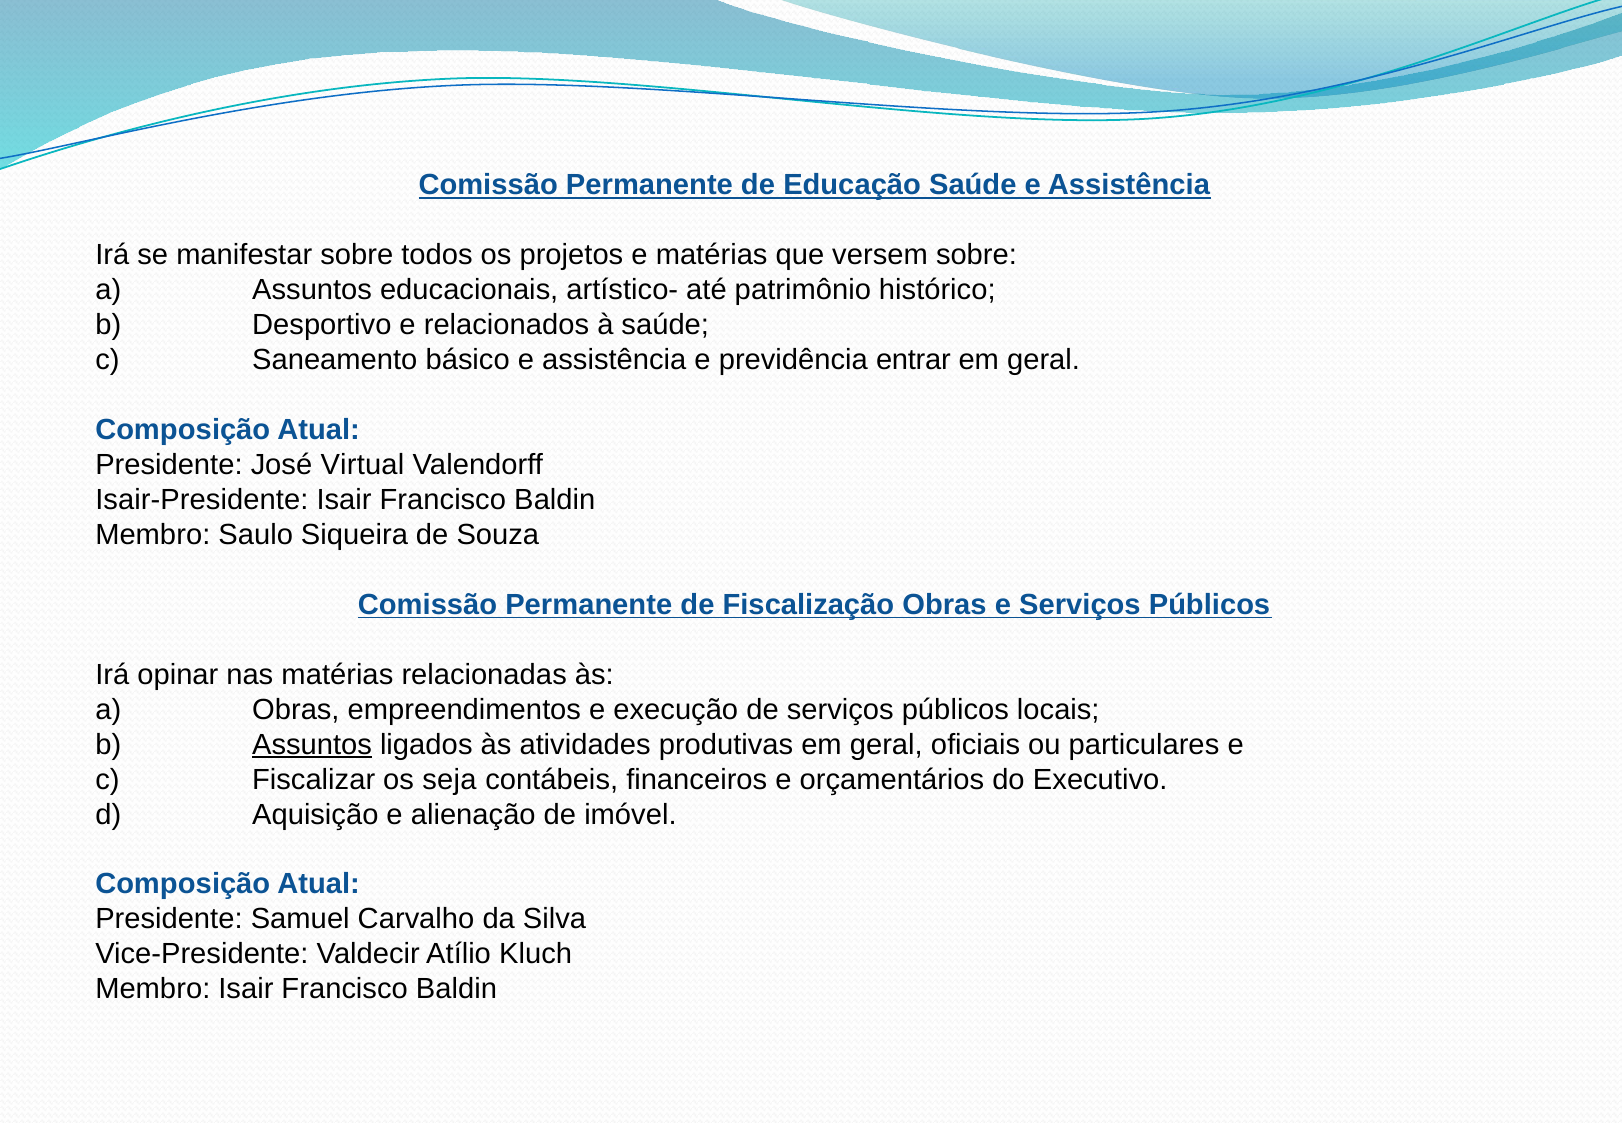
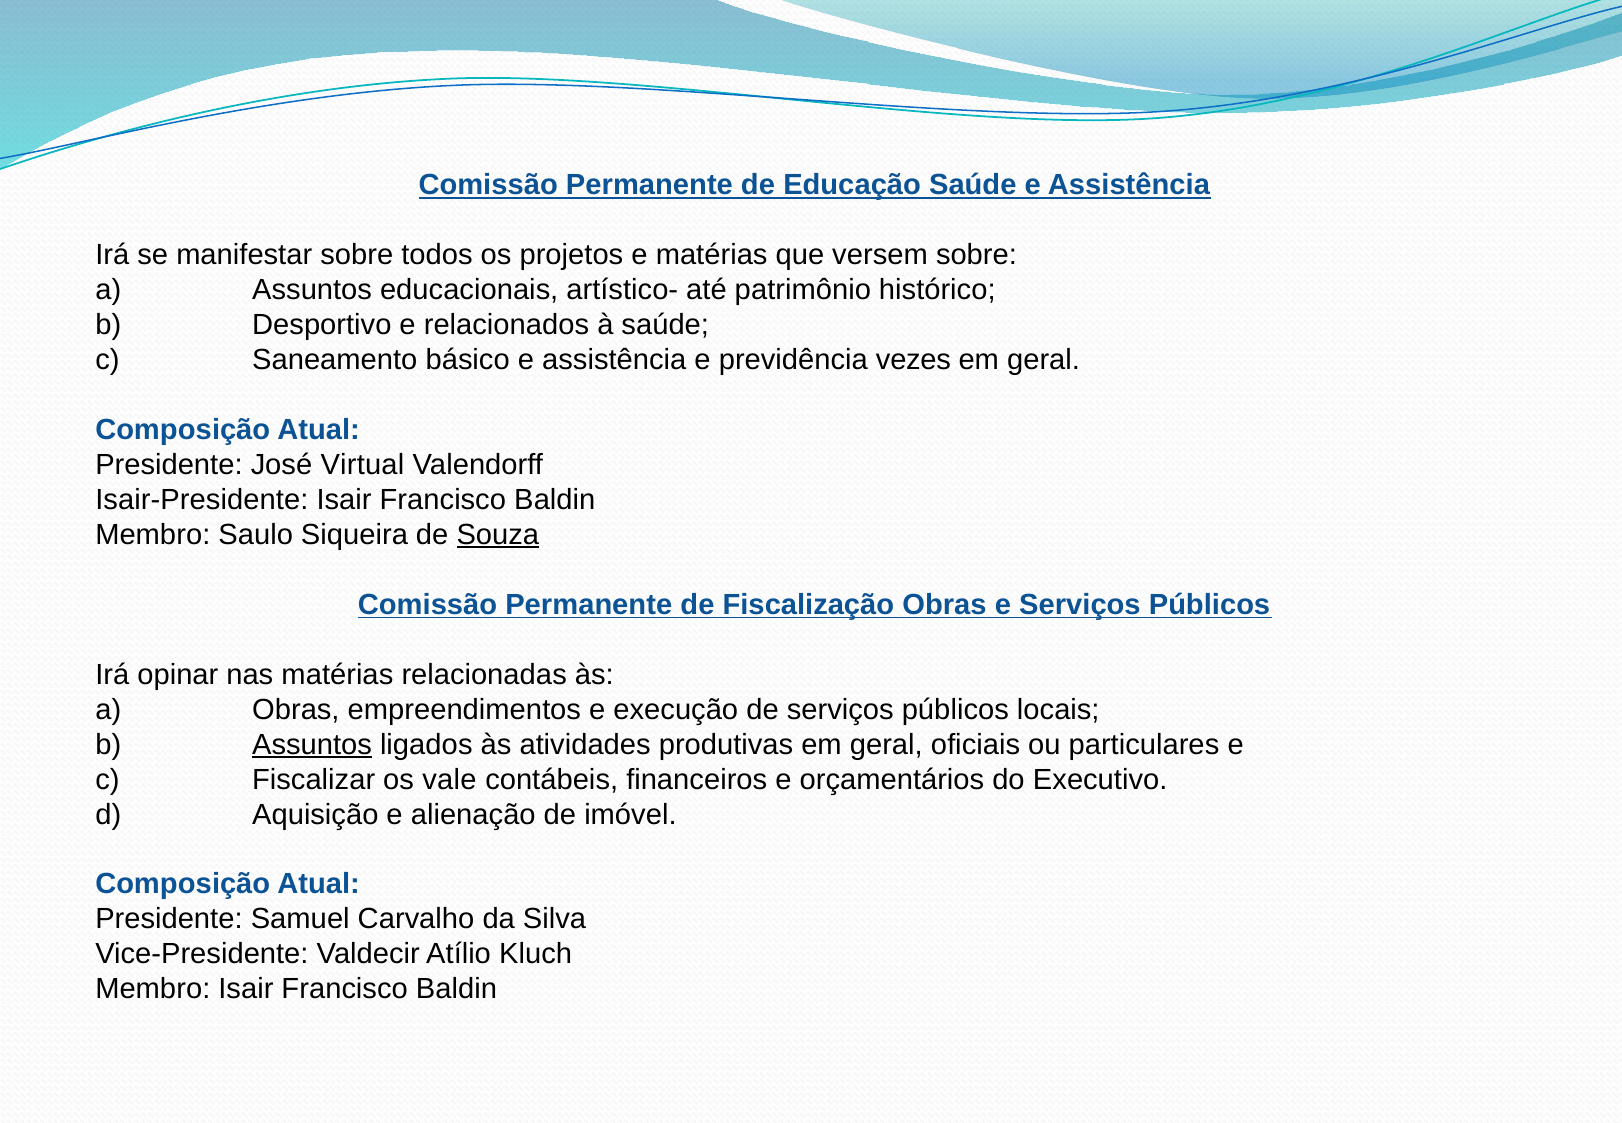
entrar: entrar -> vezes
Souza underline: none -> present
seja: seja -> vale
